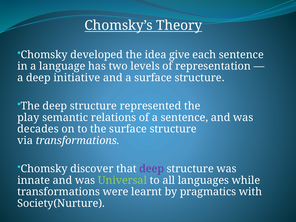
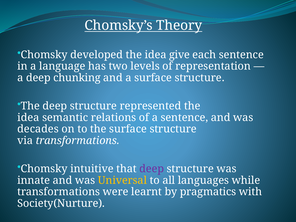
initiative: initiative -> chunking
play at (28, 117): play -> idea
discover: discover -> intuitive
Universal colour: light green -> yellow
